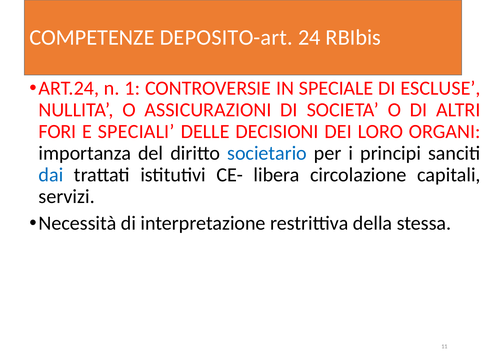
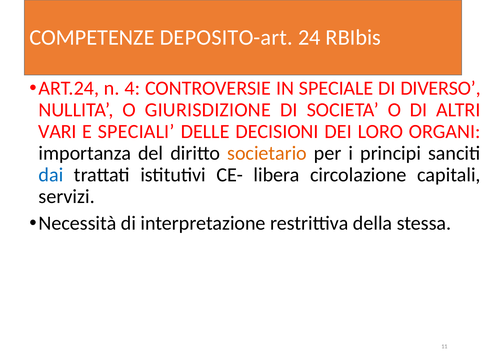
1: 1 -> 4
ESCLUSE: ESCLUSE -> DIVERSO
ASSICURAZIONI: ASSICURAZIONI -> GIURISDIZIONE
FORI: FORI -> VARI
societario colour: blue -> orange
